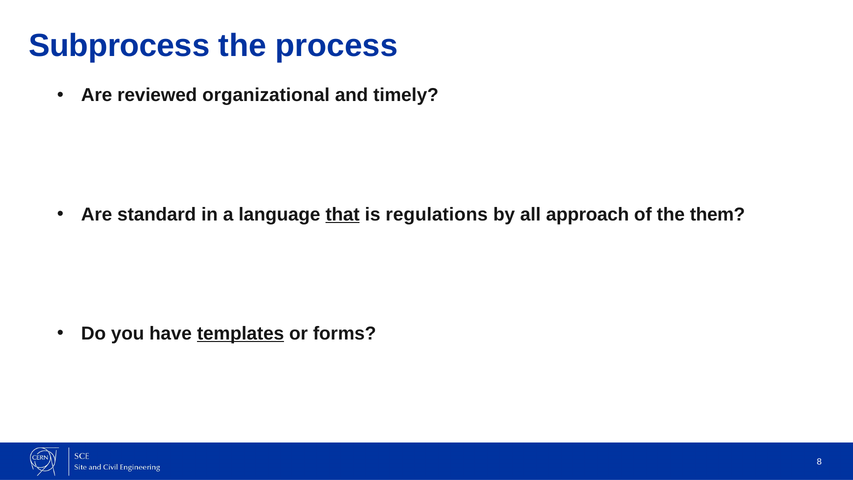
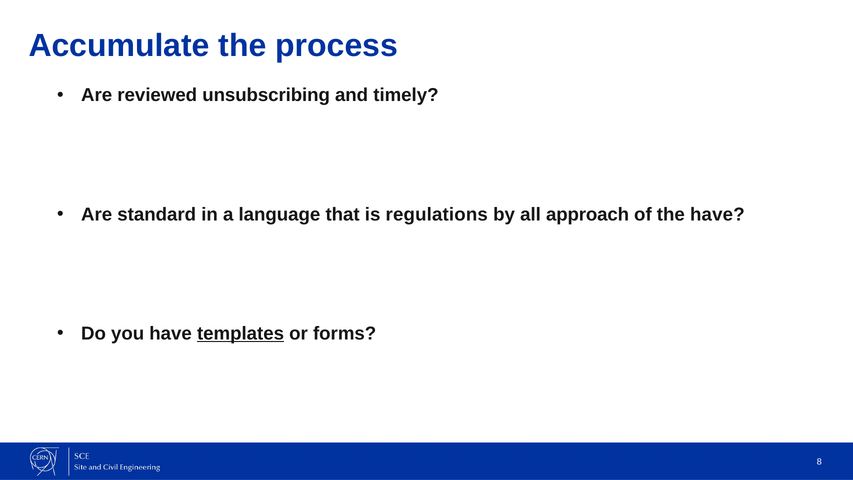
Subprocess: Subprocess -> Accumulate
organizational: organizational -> unsubscribing
that underline: present -> none
the them: them -> have
